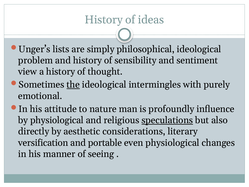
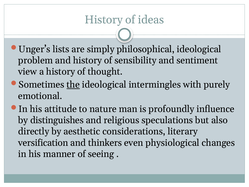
by physiological: physiological -> distinguishes
speculations underline: present -> none
portable: portable -> thinkers
